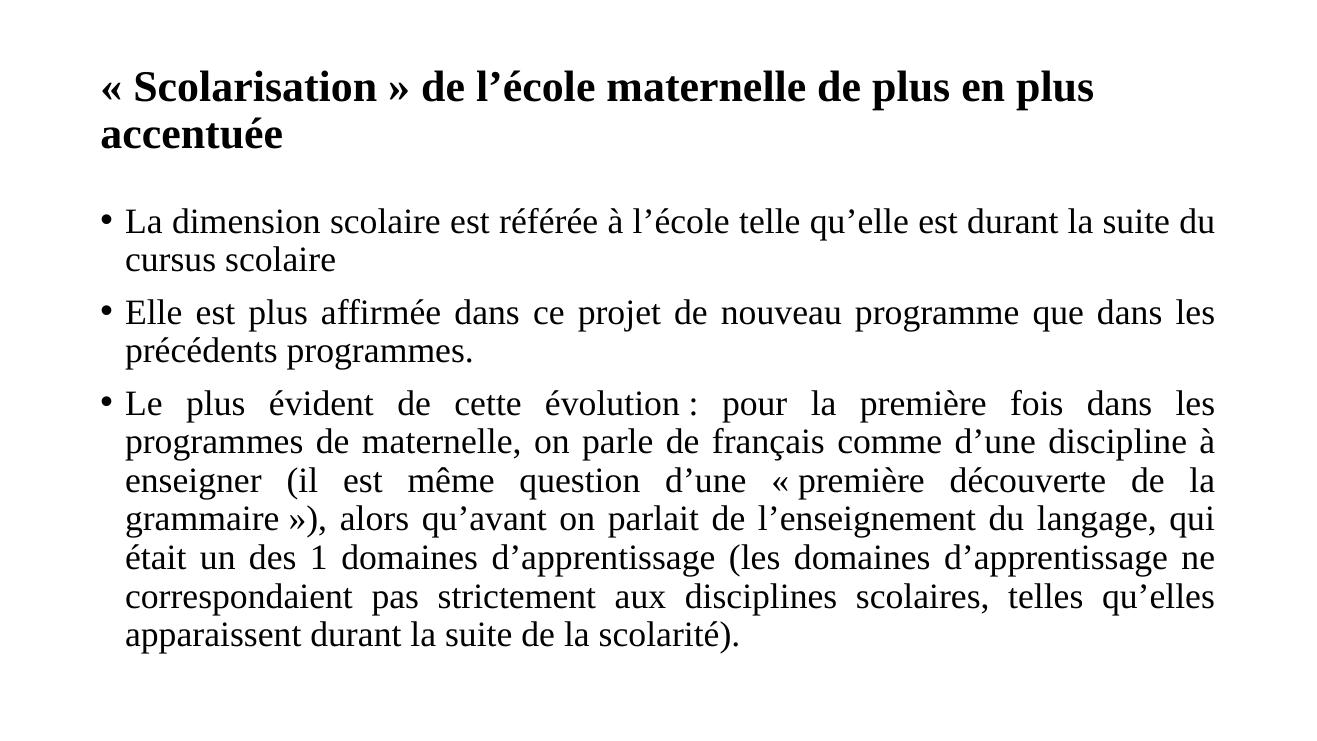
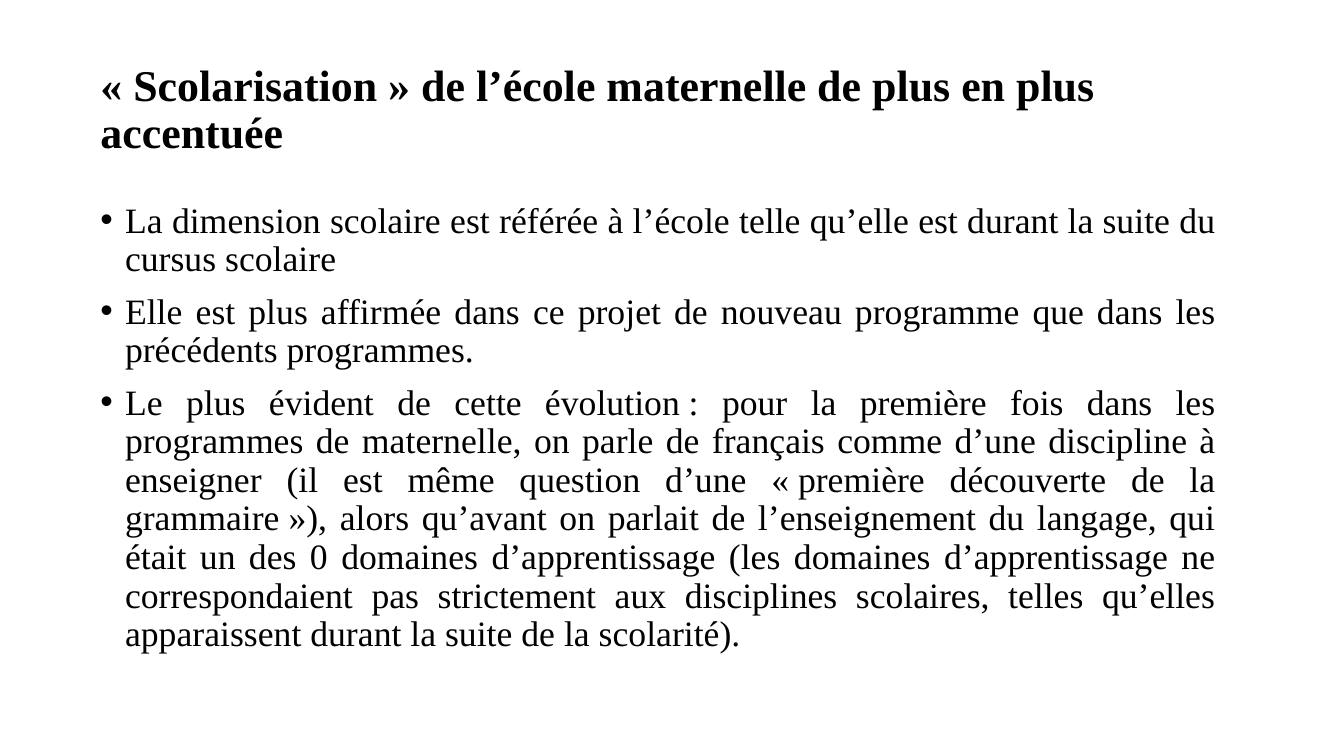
1: 1 -> 0
